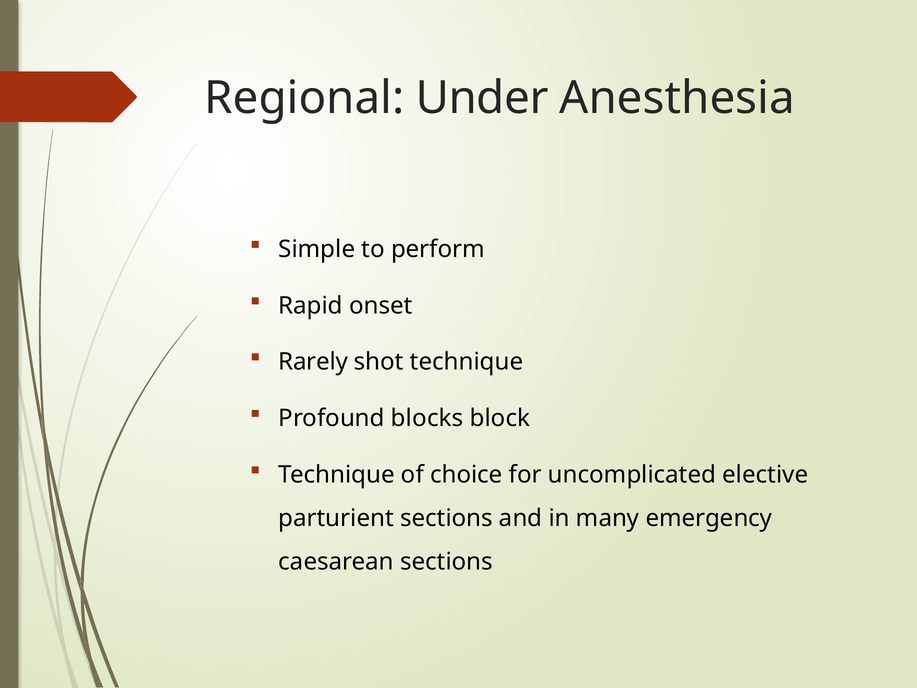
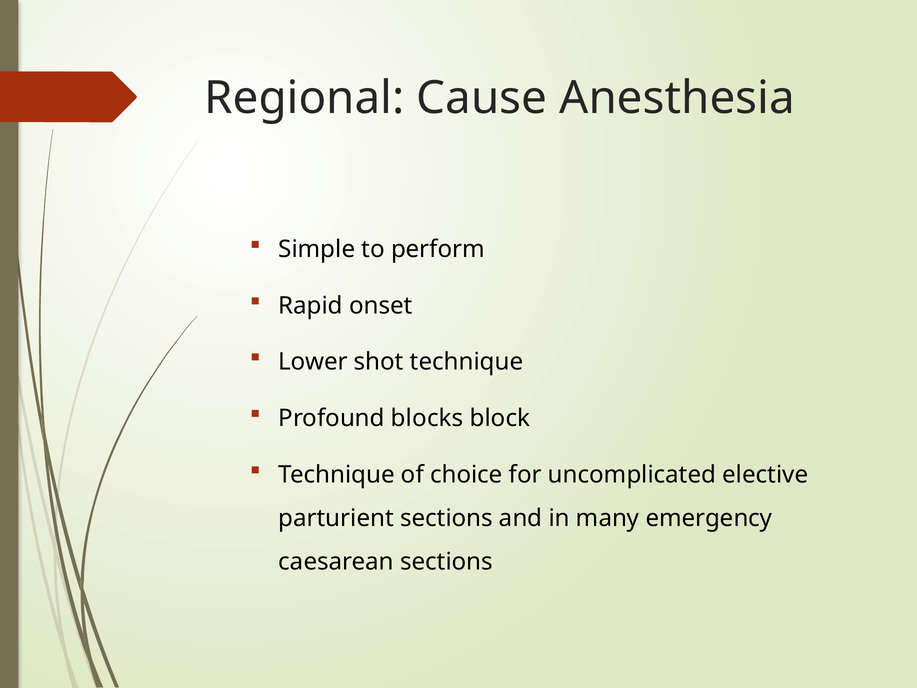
Under: Under -> Cause
Rarely: Rarely -> Lower
